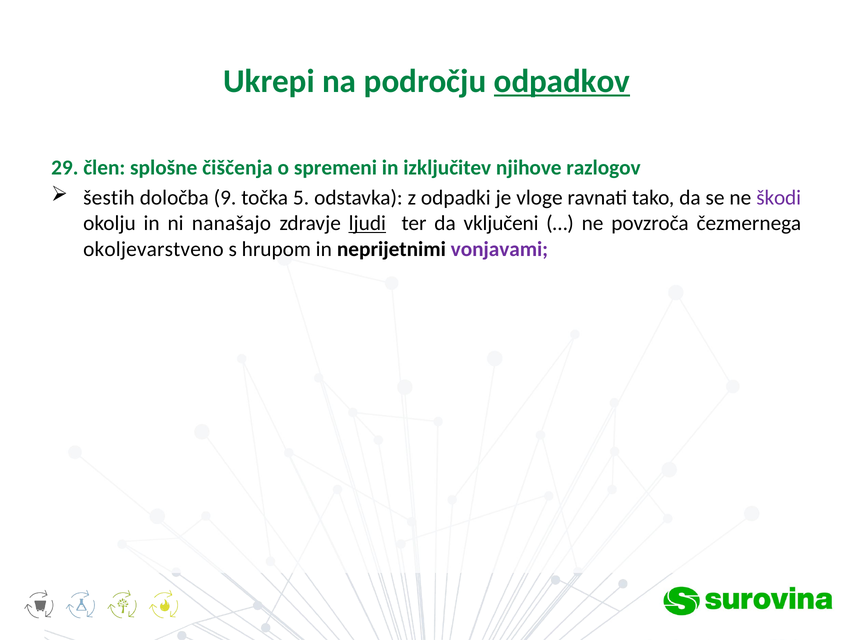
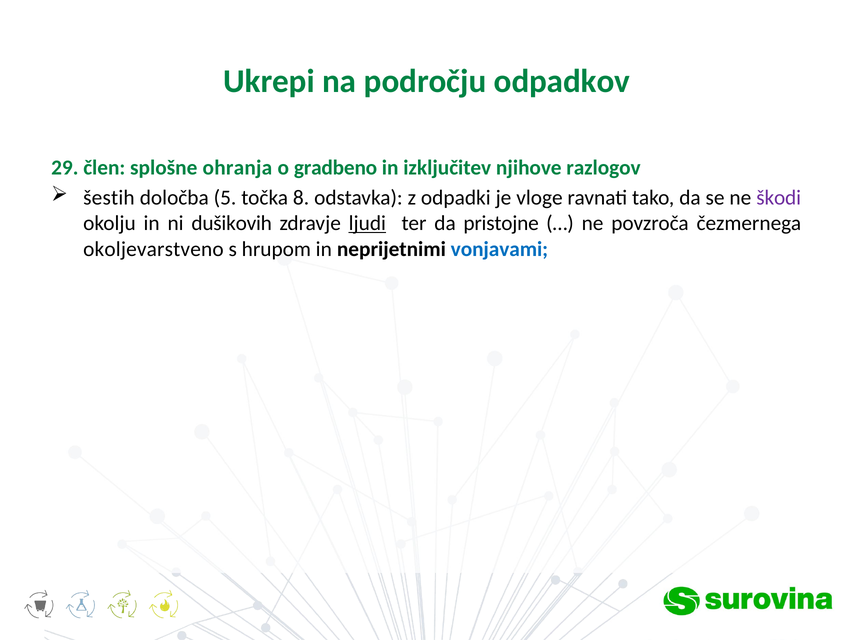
odpadkov underline: present -> none
čiščenja: čiščenja -> ohranja
spremeni: spremeni -> gradbeno
9: 9 -> 5
5: 5 -> 8
nanašajo: nanašajo -> dušikovih
vključeni: vključeni -> pristojne
vonjavami colour: purple -> blue
